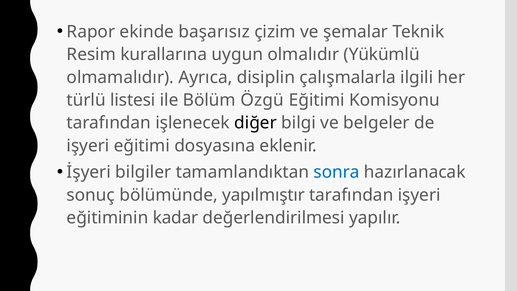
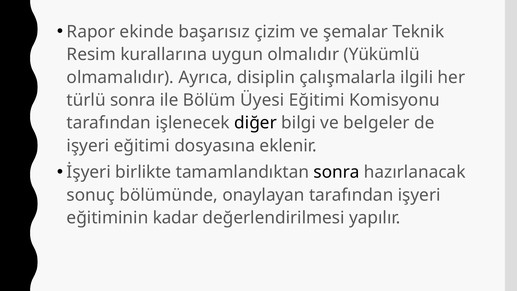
türlü listesi: listesi -> sonra
Özgü: Özgü -> Üyesi
bilgiler: bilgiler -> birlikte
sonra at (337, 172) colour: blue -> black
yapılmıştır: yapılmıştır -> onaylayan
